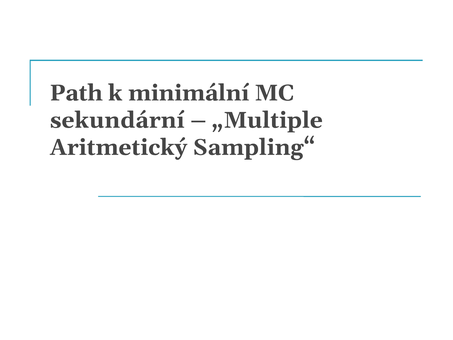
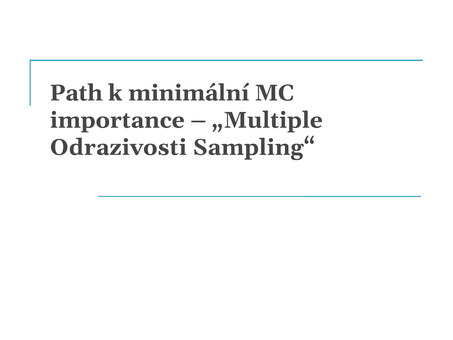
sekundární: sekundární -> importance
Aritmetický: Aritmetický -> Odrazivosti
